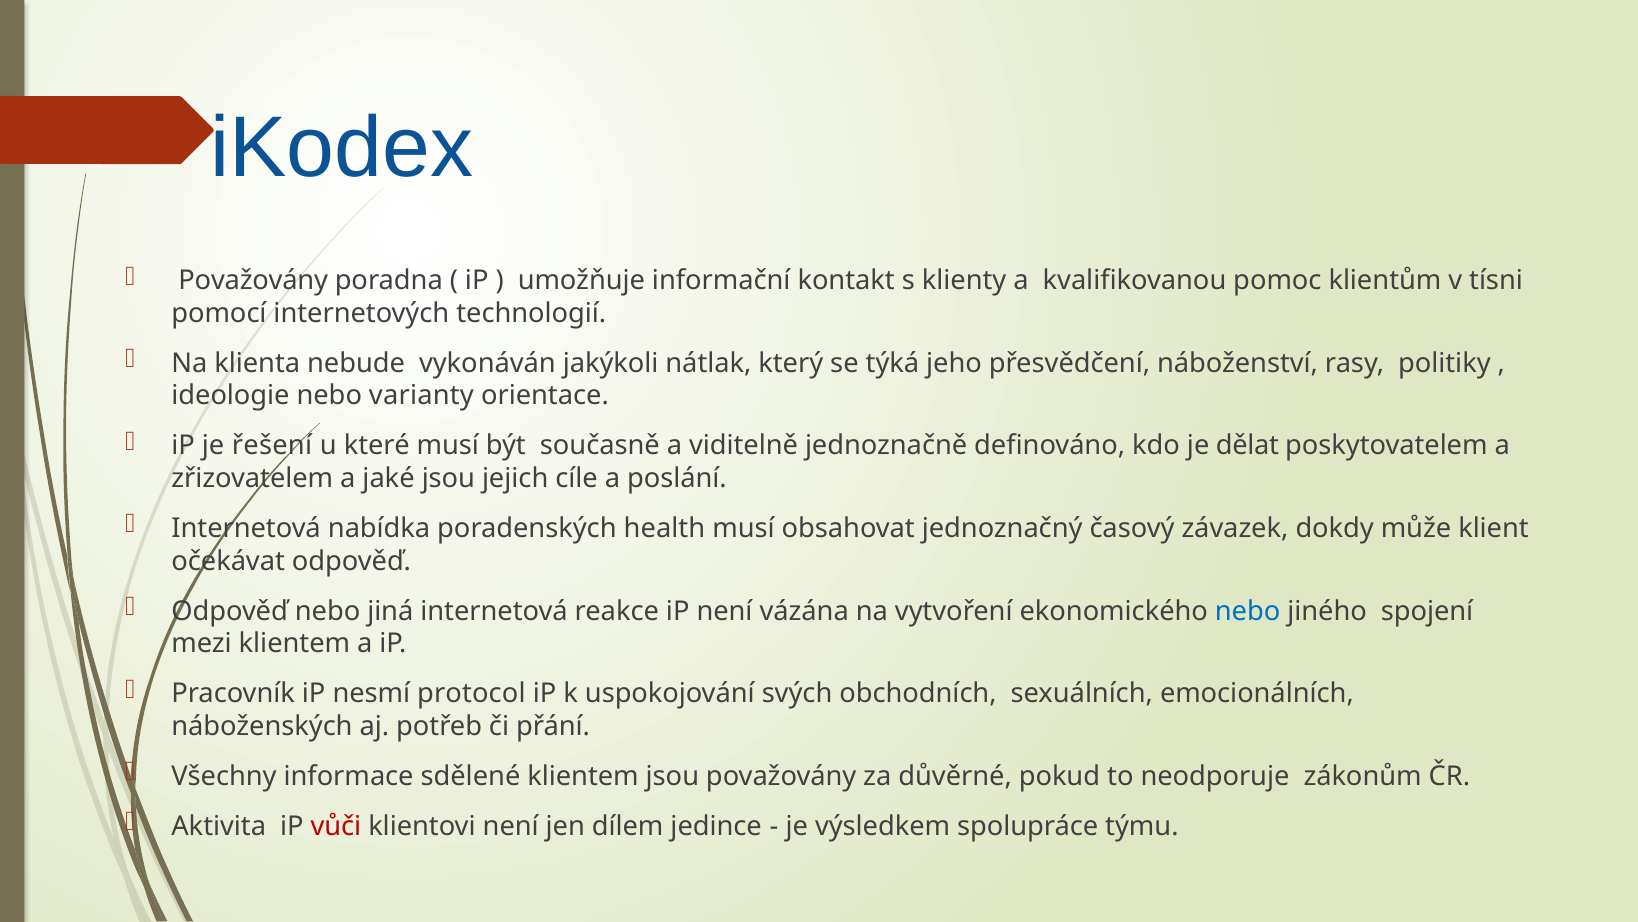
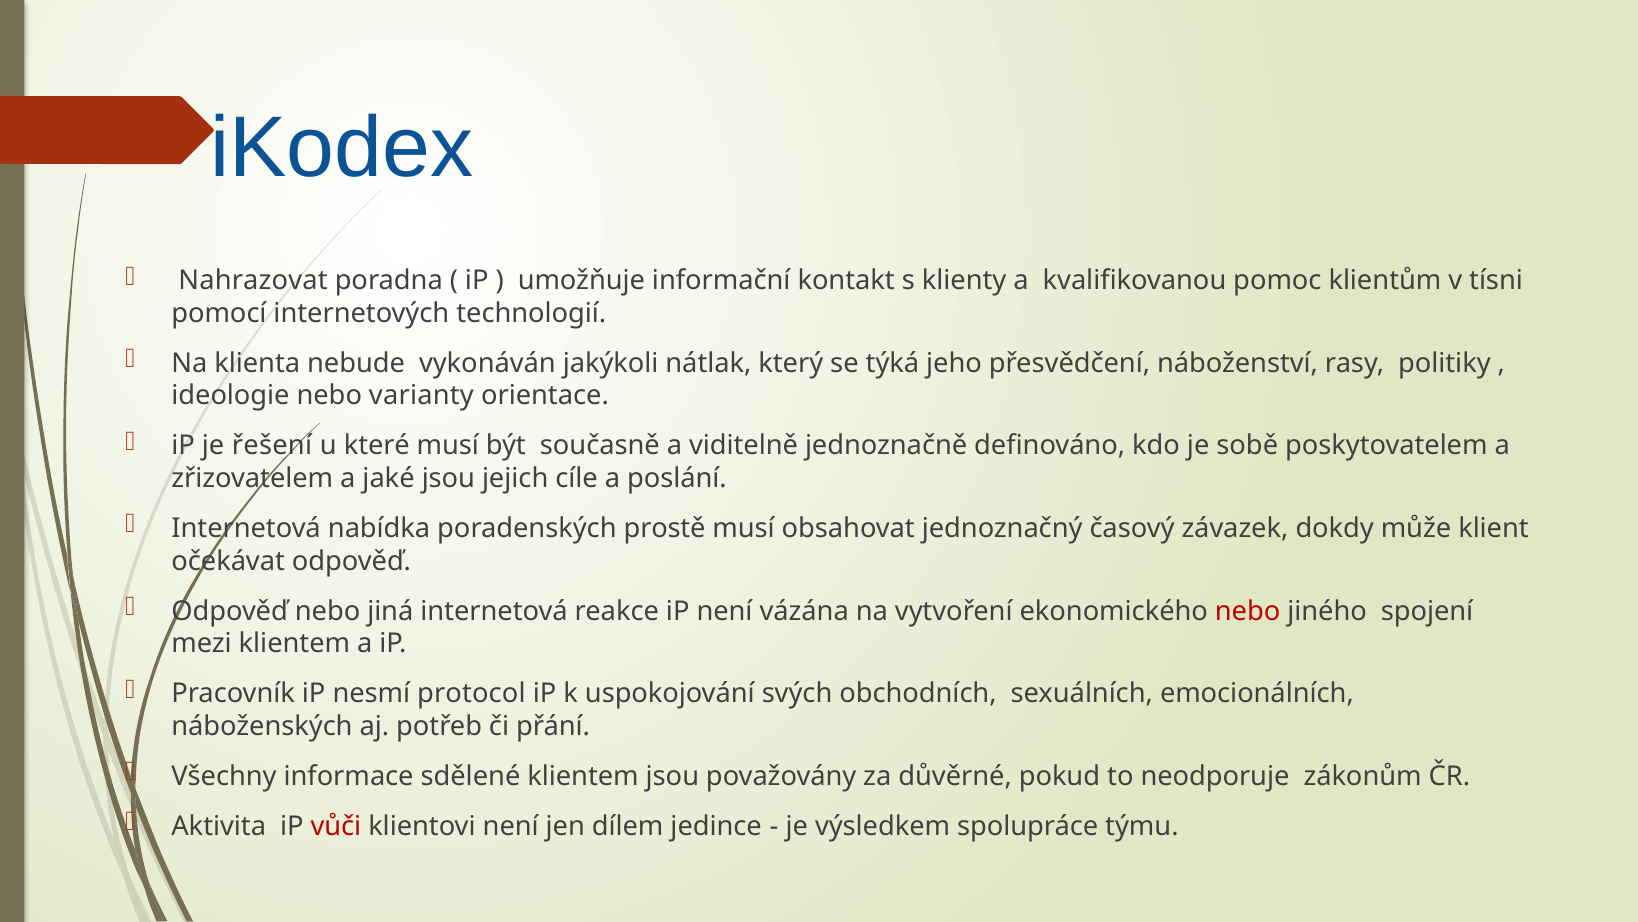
Považovány at (253, 280): Považovány -> Nahrazovat
dělat: dělat -> sobě
health: health -> prostě
nebo at (1248, 611) colour: blue -> red
